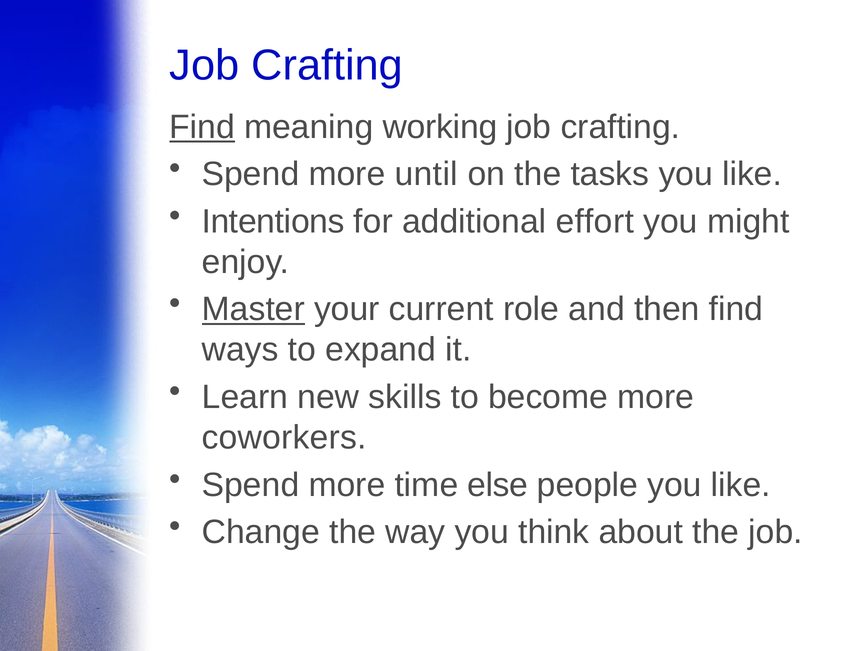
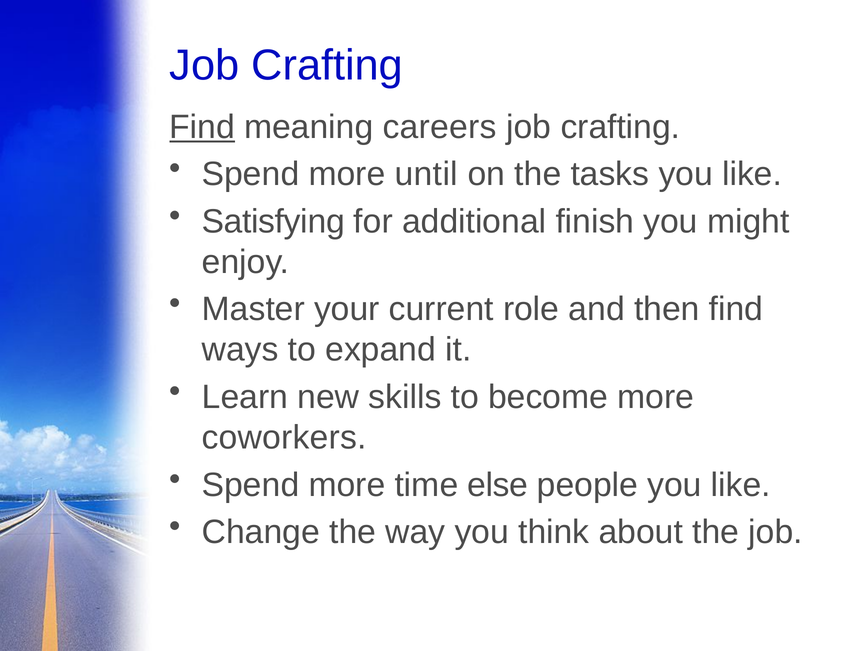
working: working -> careers
Intentions: Intentions -> Satisfying
effort: effort -> finish
Master underline: present -> none
